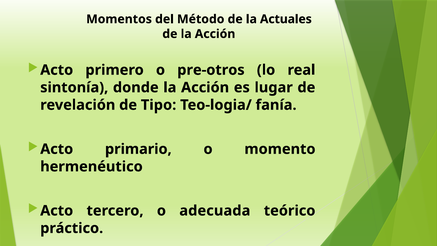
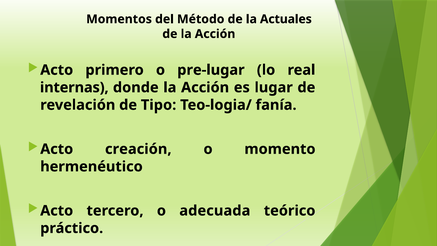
pre-otros: pre-otros -> pre-lugar
sintonía: sintonía -> internas
primario: primario -> creación
